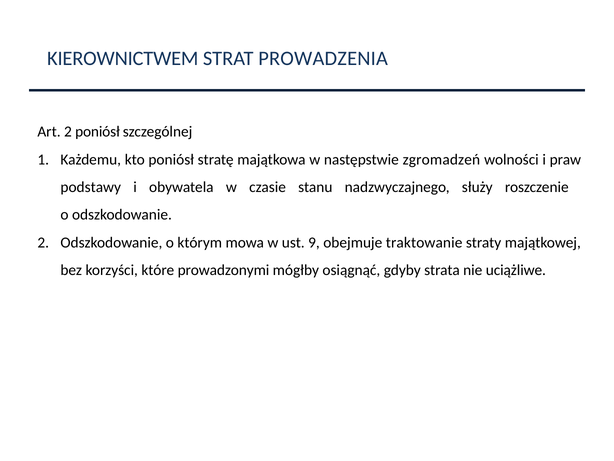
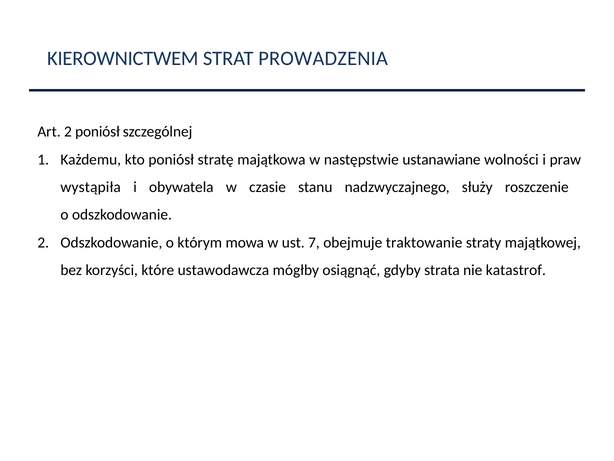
zgromadzeń: zgromadzeń -> ustanawiane
podstawy: podstawy -> wystąpiła
9: 9 -> 7
prowadzonymi: prowadzonymi -> ustawodawcza
uciążliwe: uciążliwe -> katastrof
